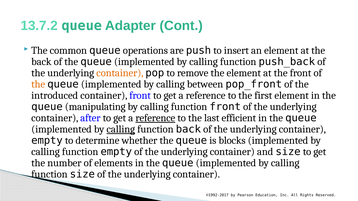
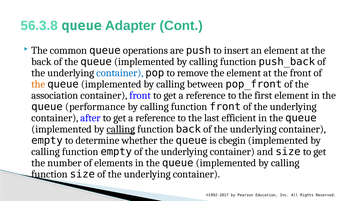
13.7.2: 13.7.2 -> 56.3.8
container at (120, 73) colour: orange -> blue
introduced: introduced -> association
manipulating: manipulating -> performance
reference at (155, 118) underline: present -> none
blocks: blocks -> cbegin
